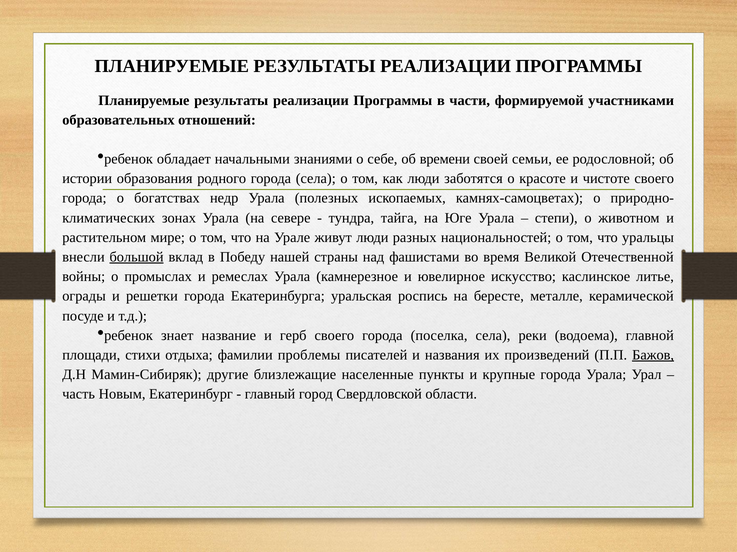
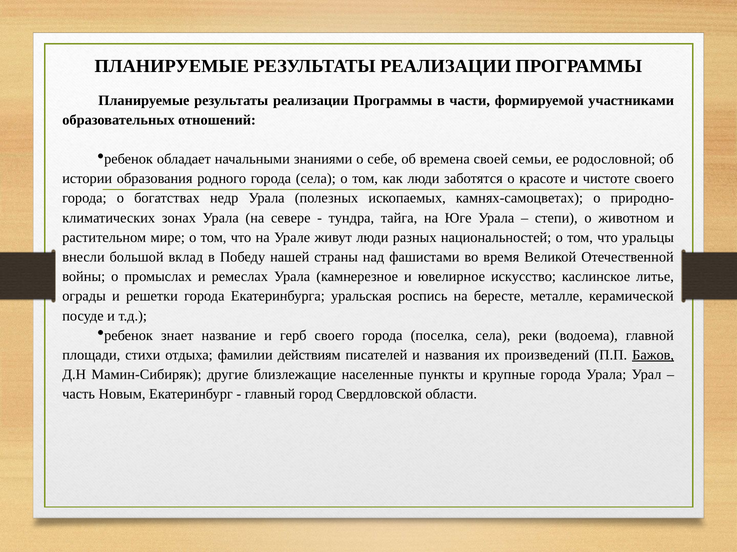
времени: времени -> времена
большой underline: present -> none
проблемы: проблемы -> действиям
